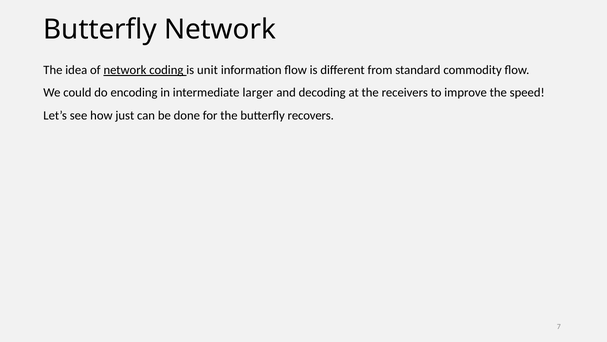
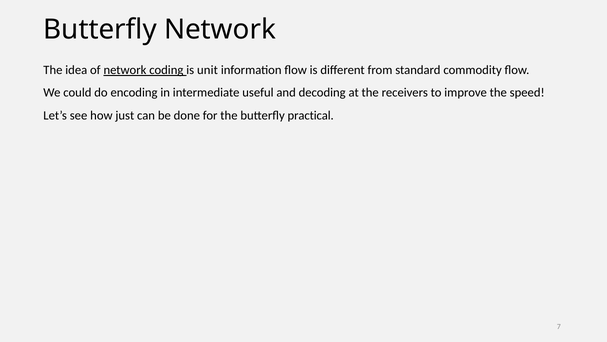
larger: larger -> useful
recovers: recovers -> practical
